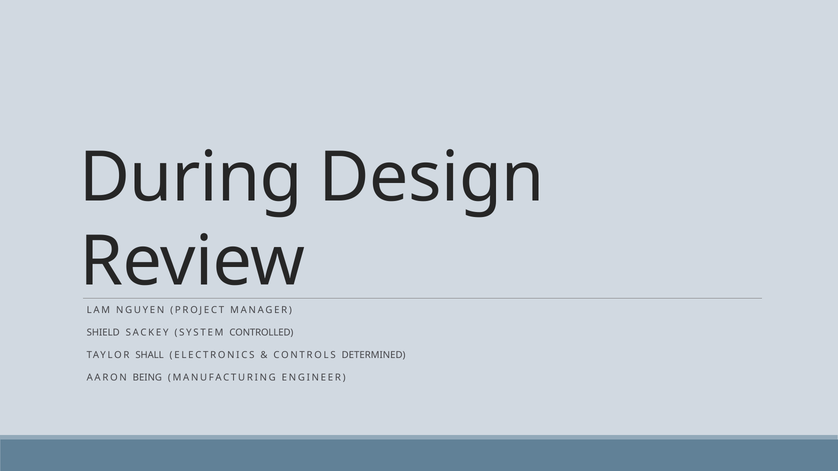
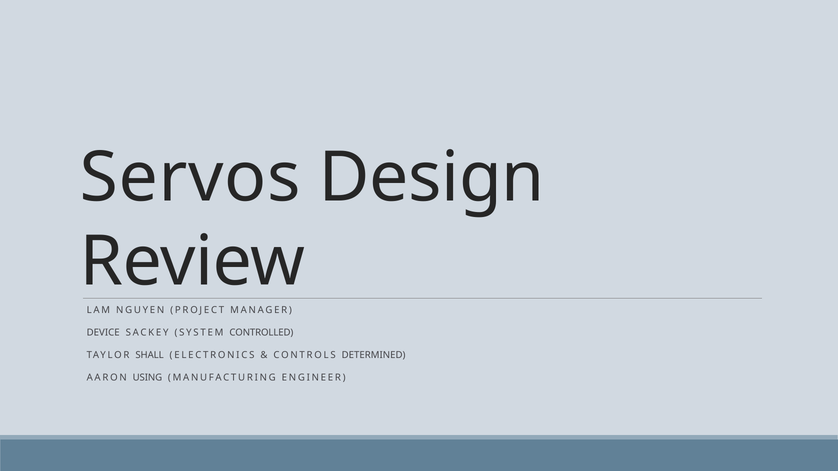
During: During -> Servos
SHIELD: SHIELD -> DEVICE
BEING: BEING -> USING
